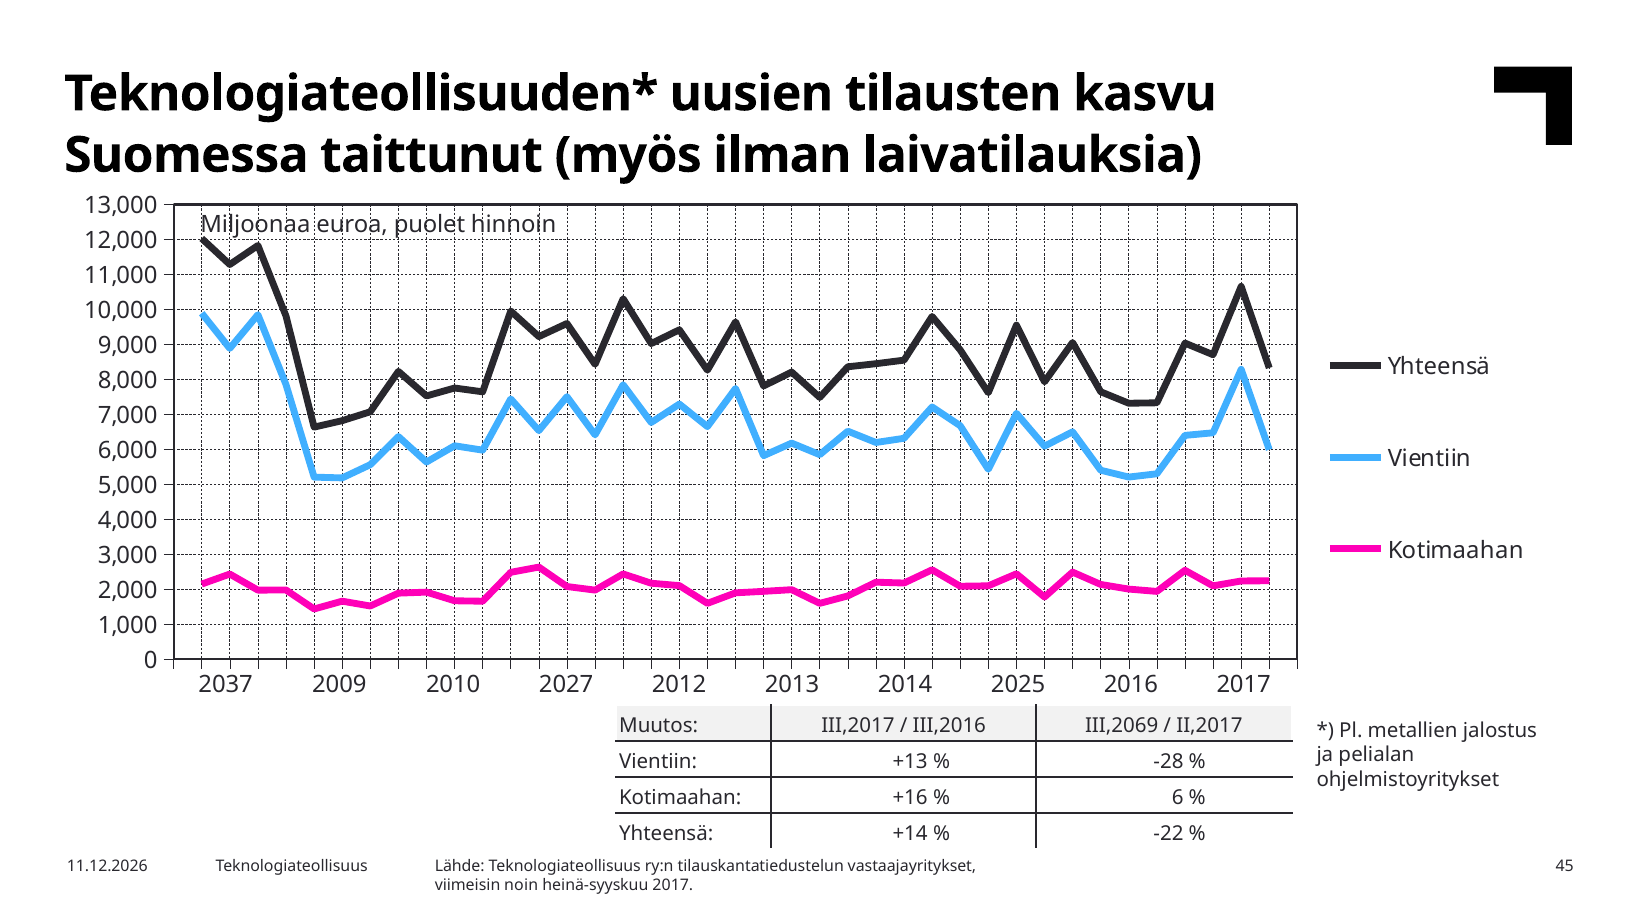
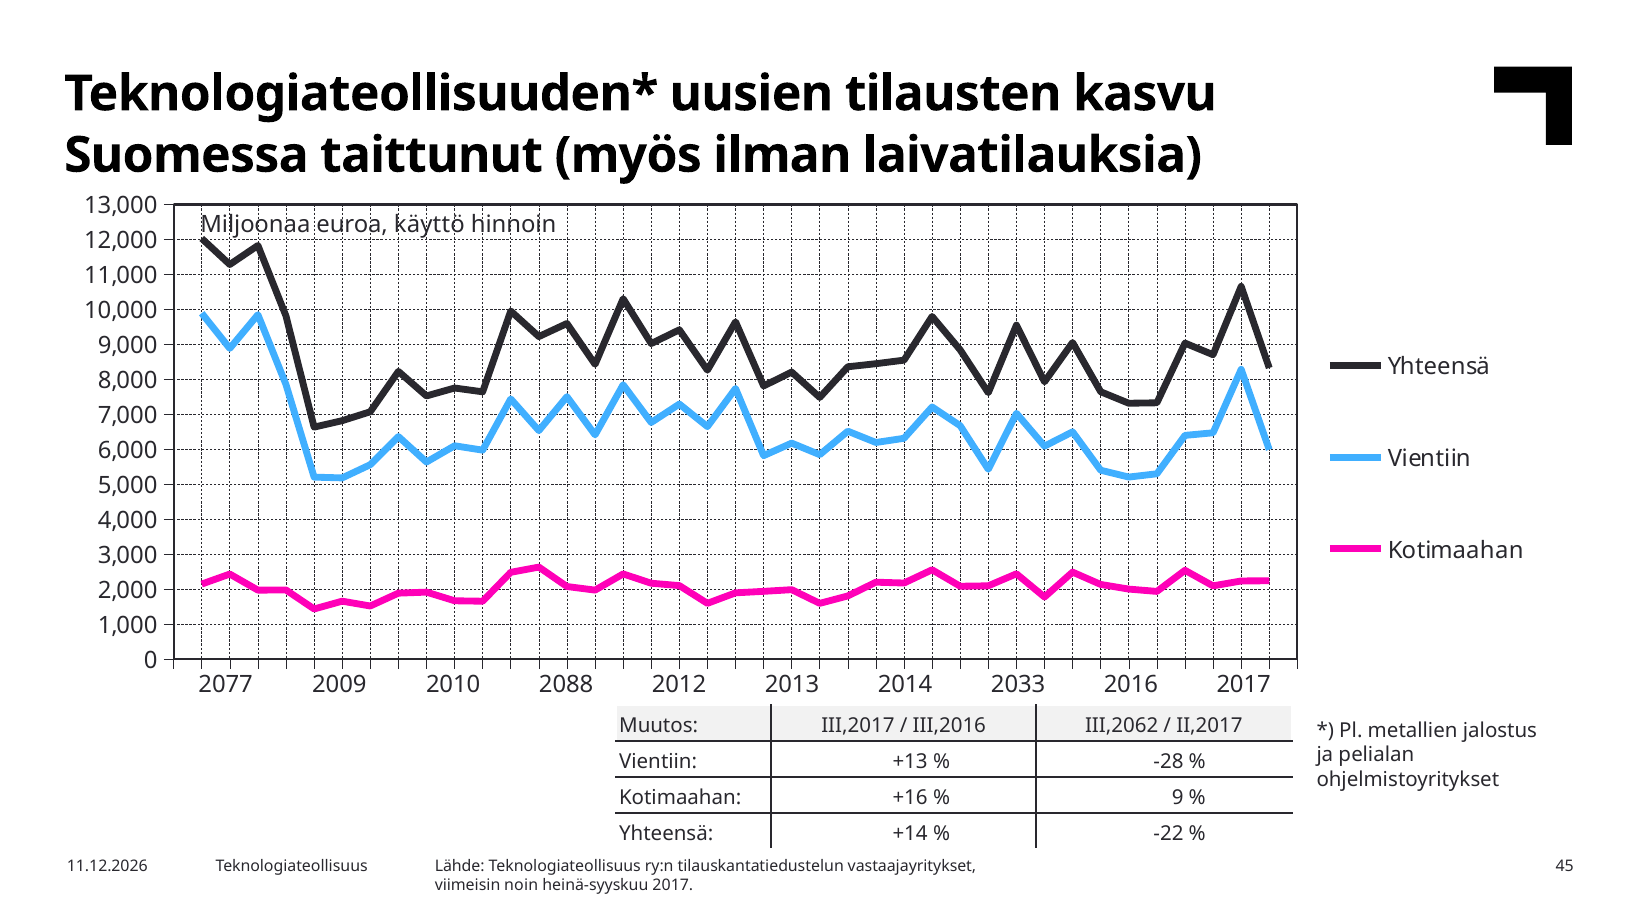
puolet: puolet -> käyttö
2037: 2037 -> 2077
2027: 2027 -> 2088
2025: 2025 -> 2033
III,2069: III,2069 -> III,2062
6: 6 -> 9
